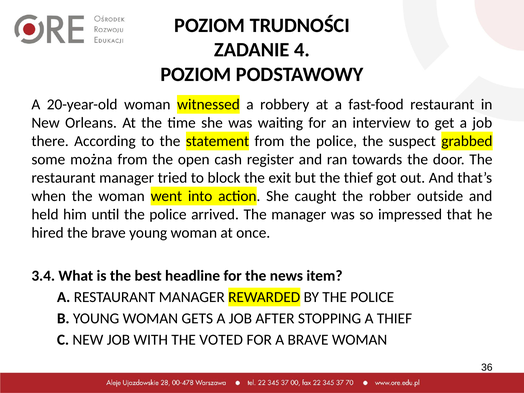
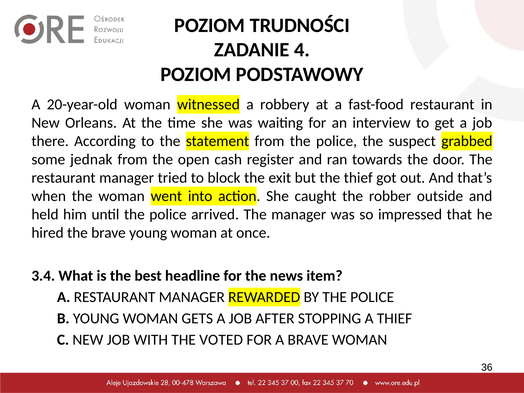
można: można -> jednak
